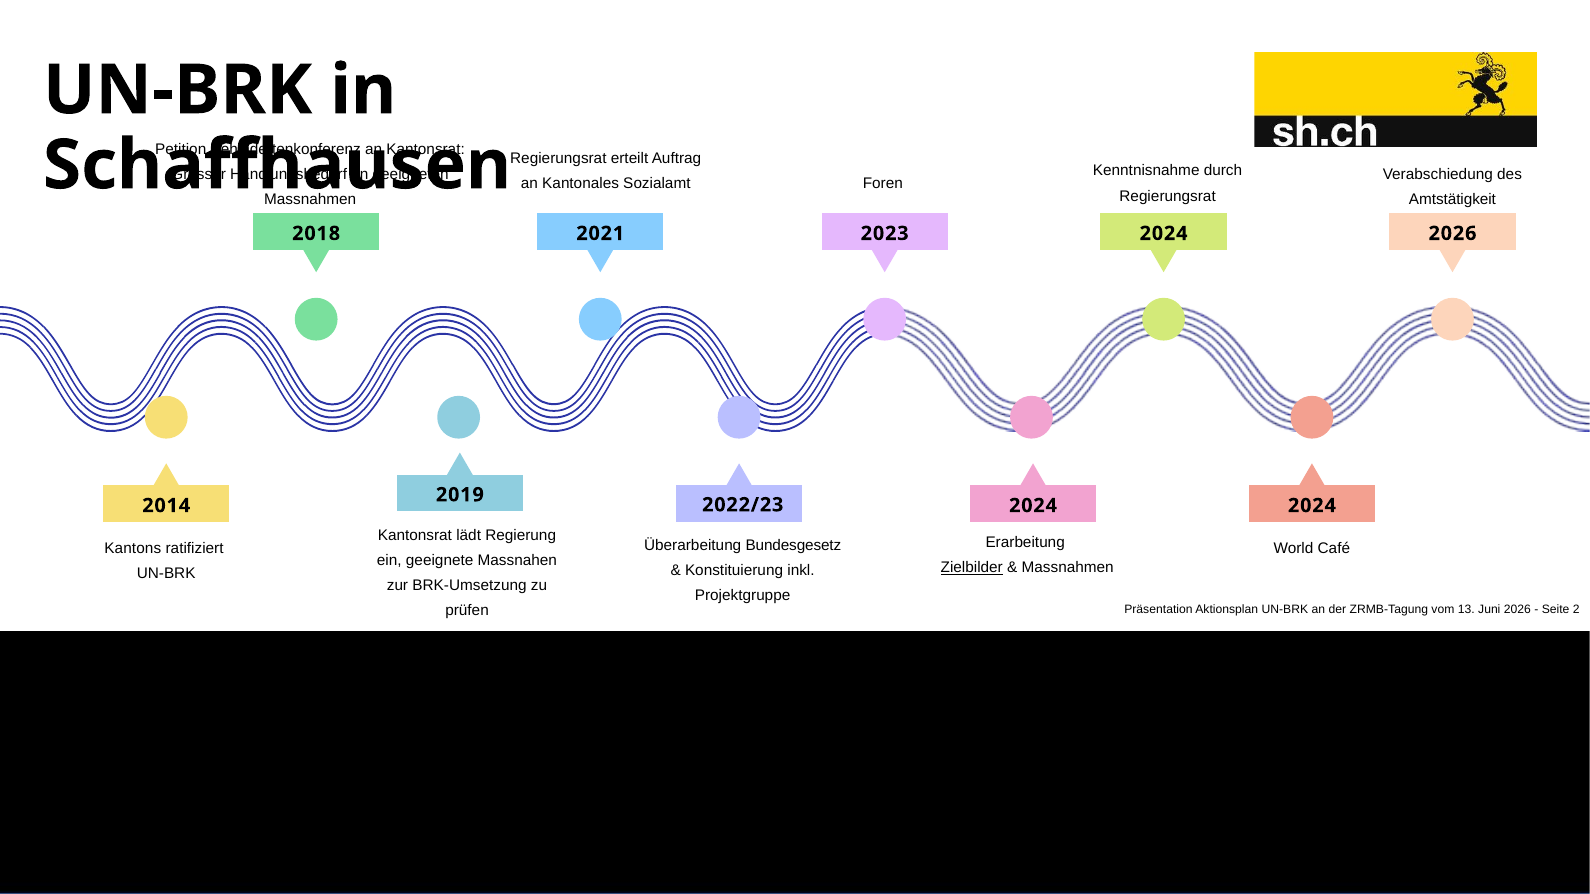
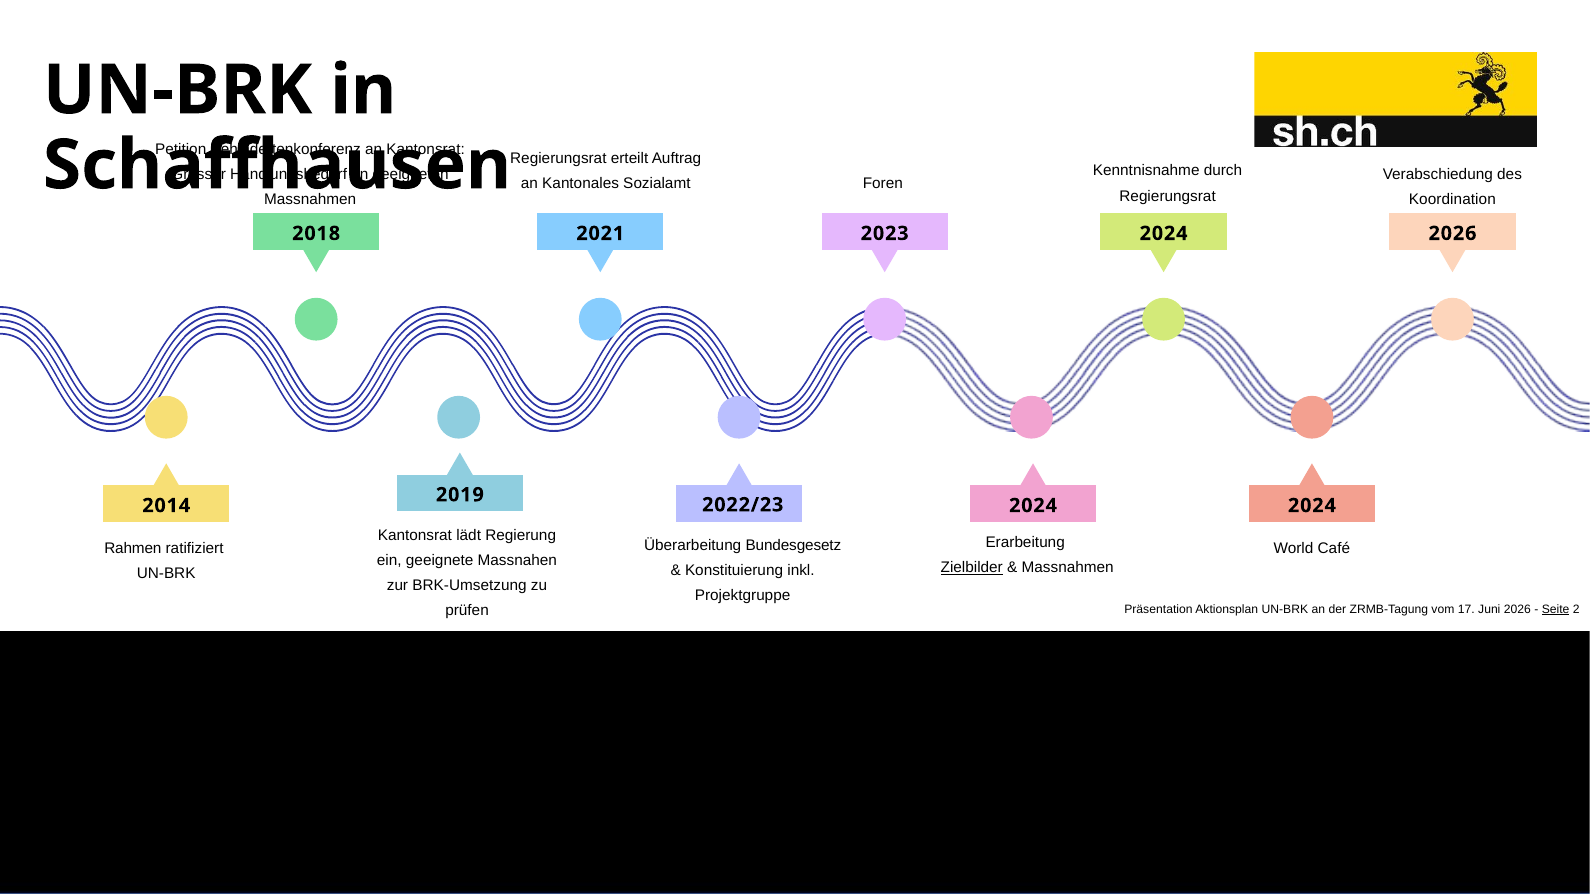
Amtstätigkeit: Amtstätigkeit -> Koordination
Kantons: Kantons -> Rahmen
13: 13 -> 17
Seite underline: none -> present
